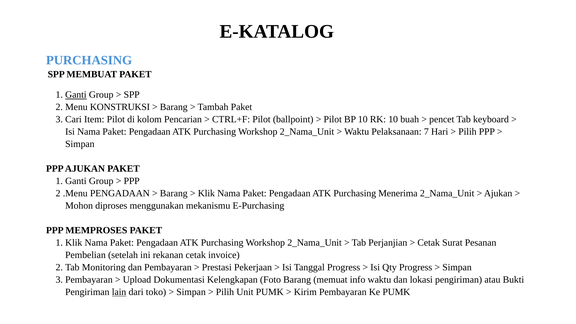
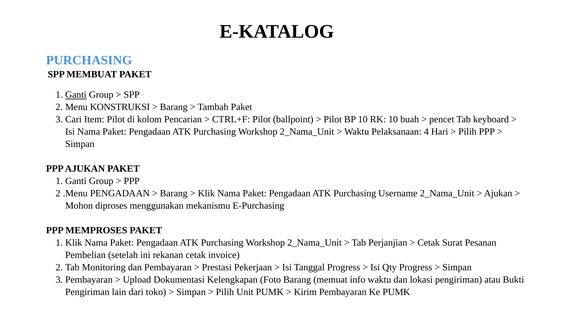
7: 7 -> 4
Menerima: Menerima -> Username
lain underline: present -> none
